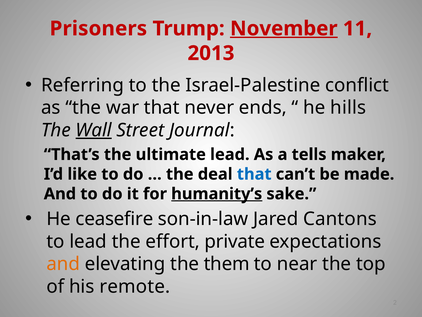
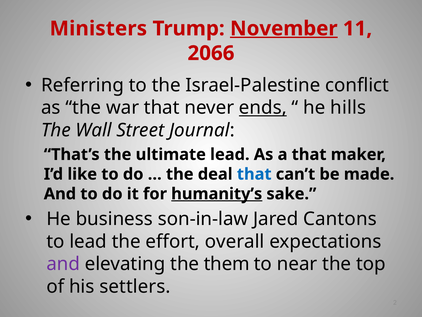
Prisoners: Prisoners -> Ministers
2013: 2013 -> 2066
ends underline: none -> present
Wall underline: present -> none
a tells: tells -> that
ceasefire: ceasefire -> business
private: private -> overall
and at (63, 264) colour: orange -> purple
remote: remote -> settlers
